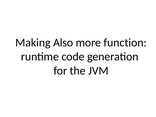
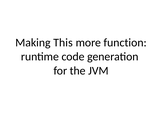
Also: Also -> This
